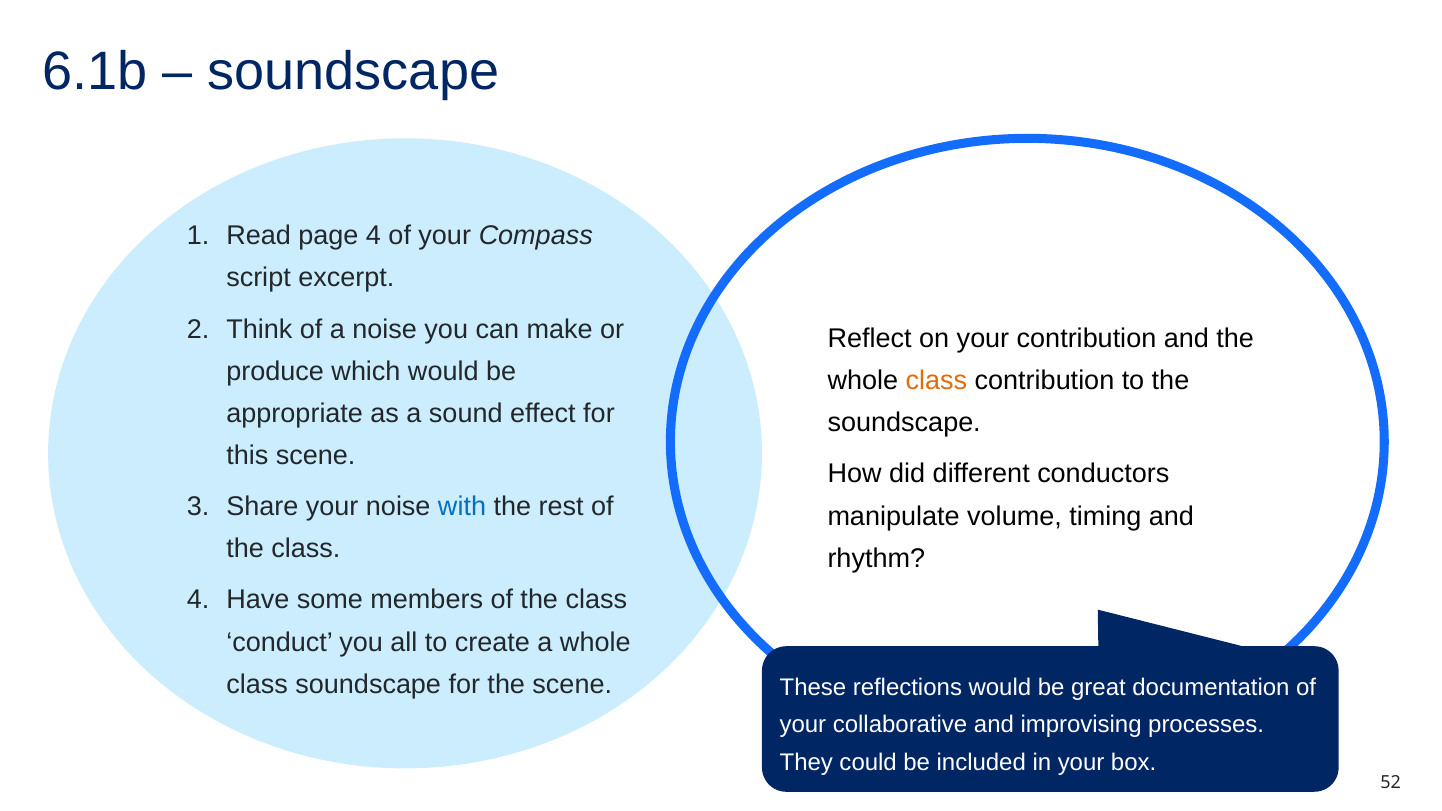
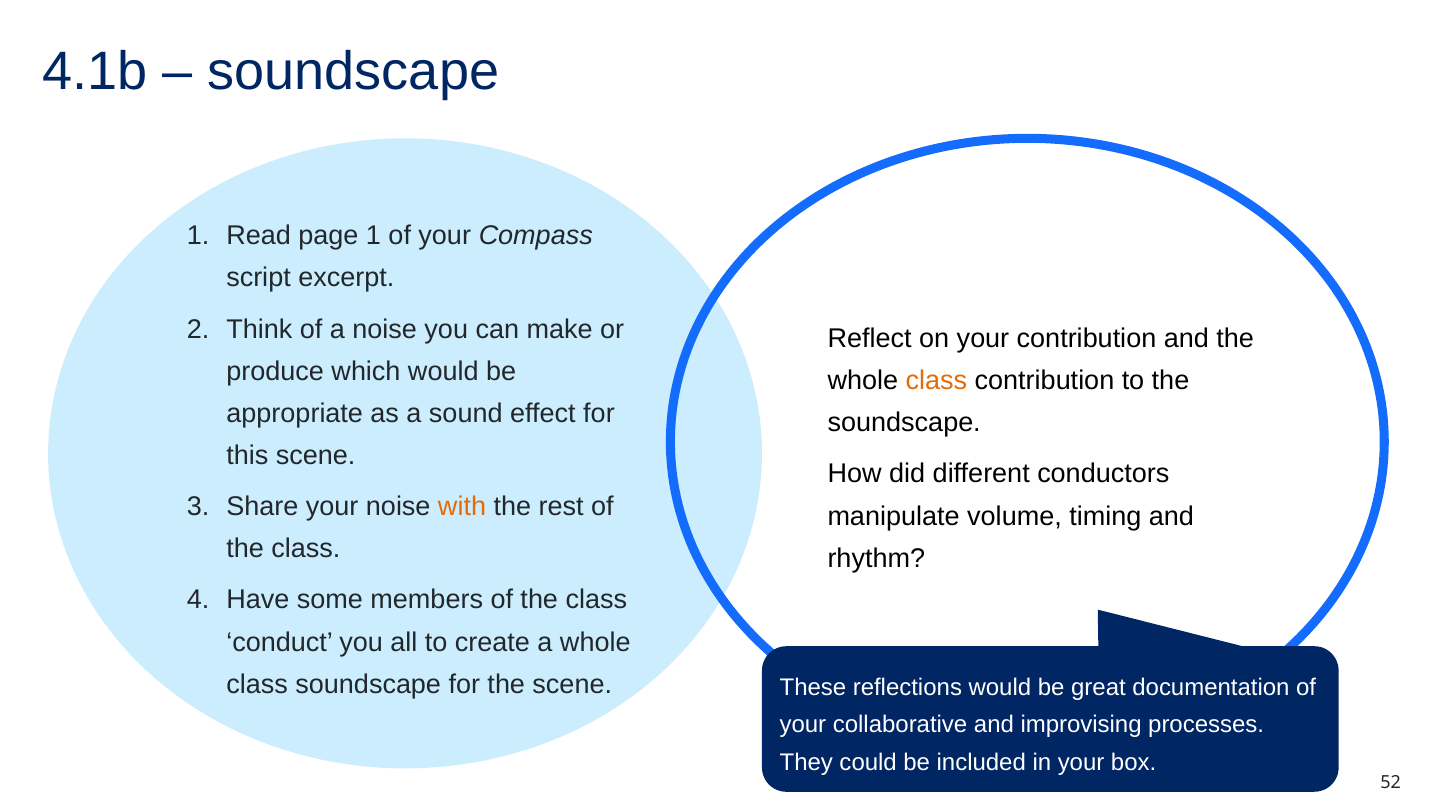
6.1b: 6.1b -> 4.1b
page 4: 4 -> 1
with colour: blue -> orange
